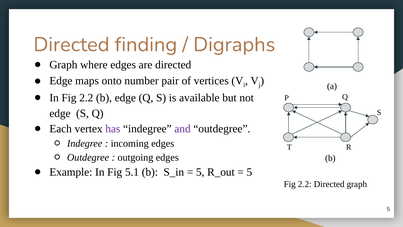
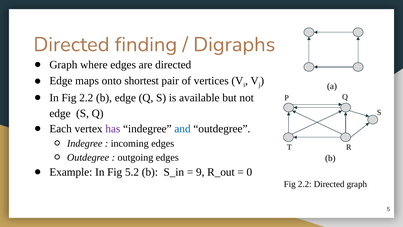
number: number -> shortest
and colour: purple -> blue
5.1: 5.1 -> 5.2
5 at (200, 172): 5 -> 9
5 at (249, 172): 5 -> 0
